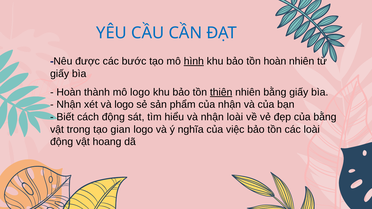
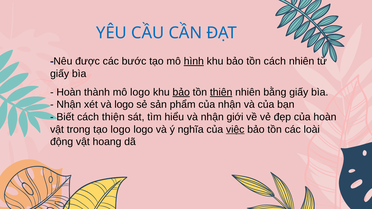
tồn hoàn: hoàn -> cách
bảo at (181, 92) underline: none -> present
cách động: động -> thiện
nhận loài: loài -> giới
của bằng: bằng -> hoàn
tạo gian: gian -> logo
việc underline: none -> present
